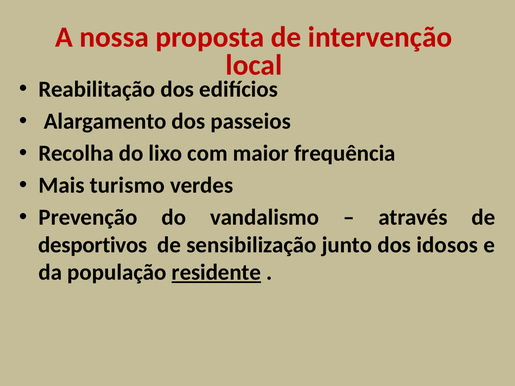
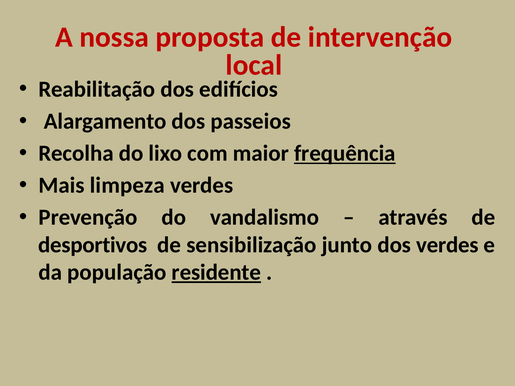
frequência underline: none -> present
turismo: turismo -> limpeza
dos idosos: idosos -> verdes
